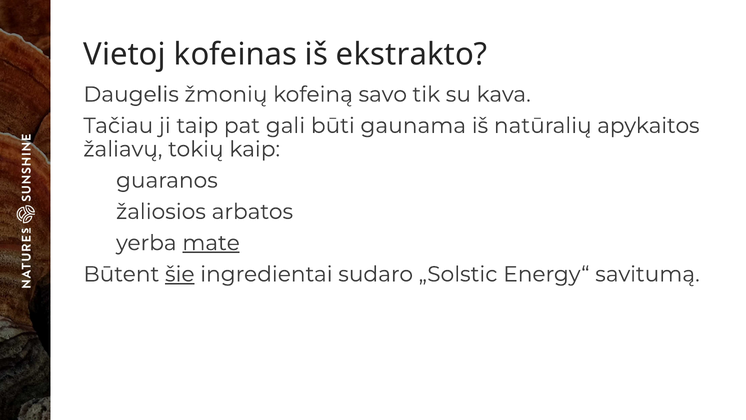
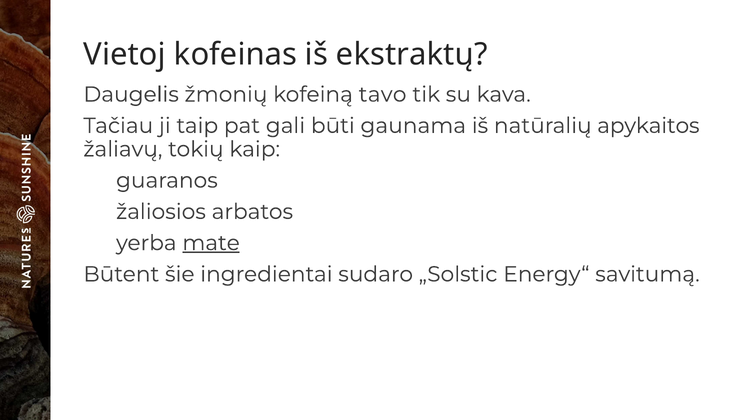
ekstrakto: ekstrakto -> ekstraktų
savo: savo -> tavo
šie underline: present -> none
